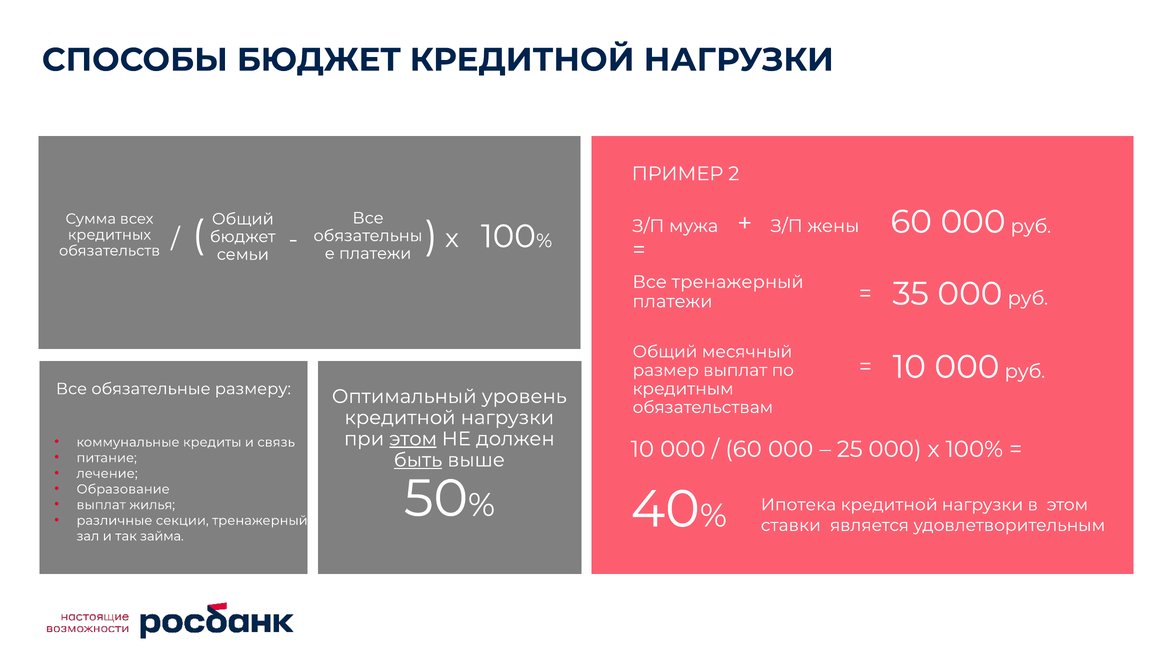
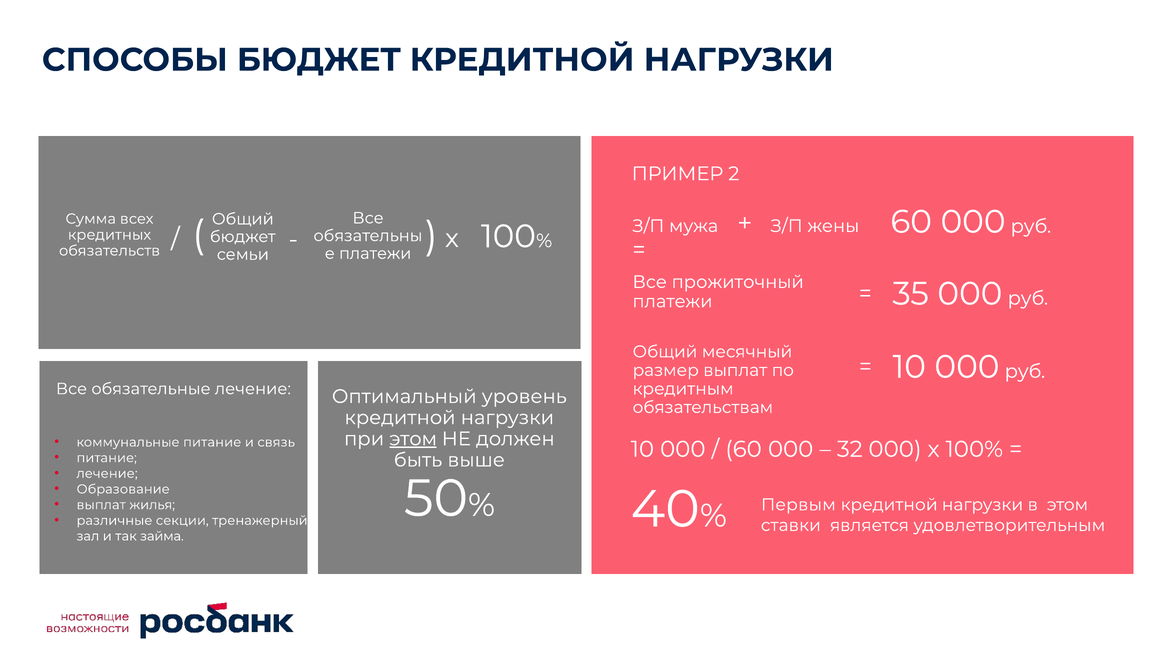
Все тренажерный: тренажерный -> прожиточный
обязательные размеру: размеру -> лечение
коммунальные кредиты: кредиты -> питание
25: 25 -> 32
быть underline: present -> none
Ипотека: Ипотека -> Первым
